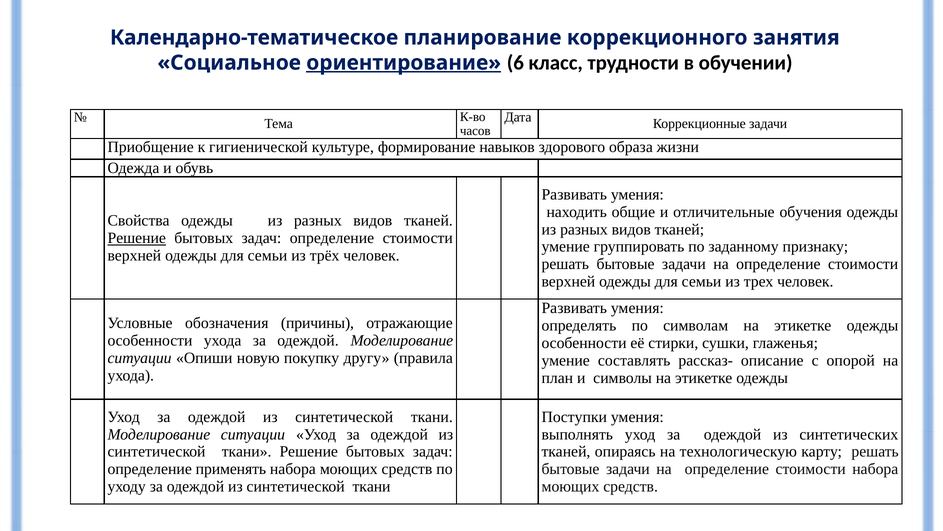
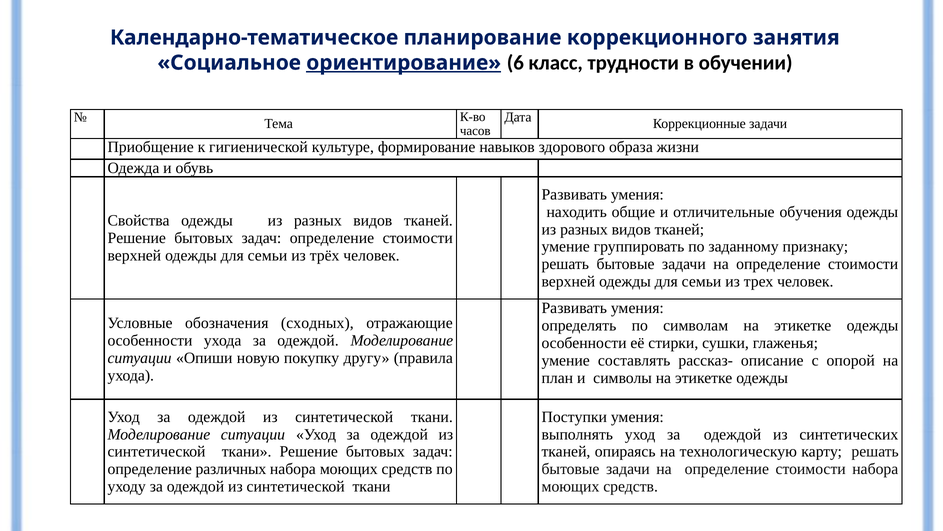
Решение at (137, 238) underline: present -> none
причины: причины -> сходных
применять: применять -> различных
